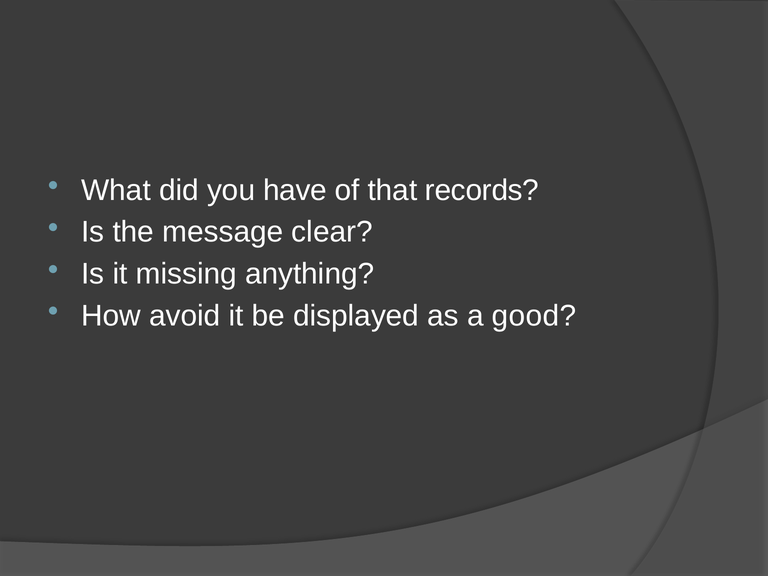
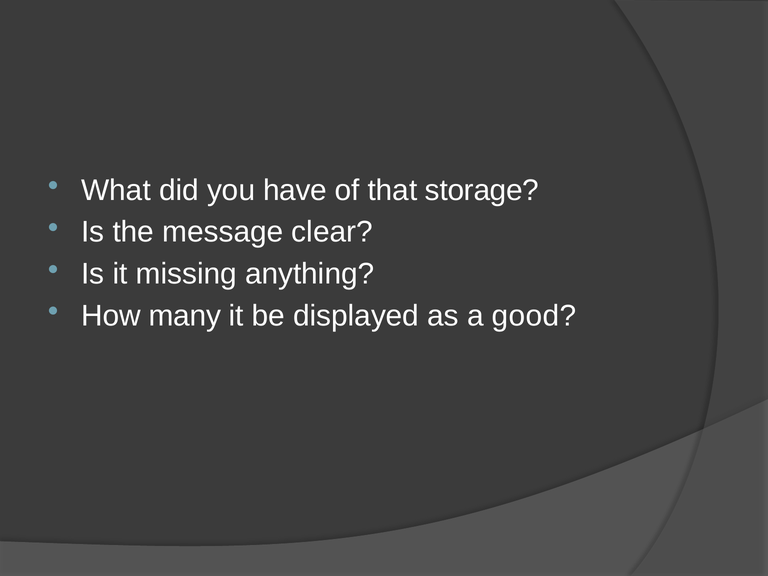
records: records -> storage
avoid: avoid -> many
